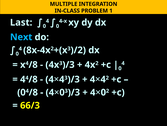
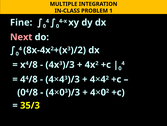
Last: Last -> Fine
Next colour: light blue -> pink
66/3: 66/3 -> 35/3
